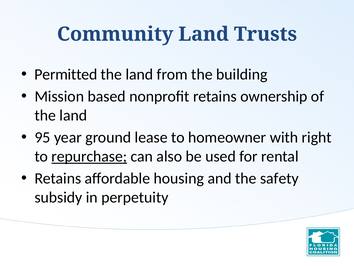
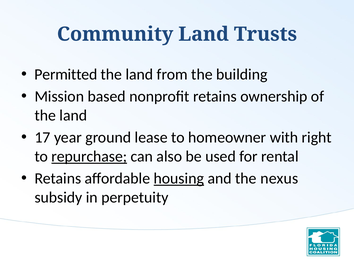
95: 95 -> 17
housing underline: none -> present
safety: safety -> nexus
